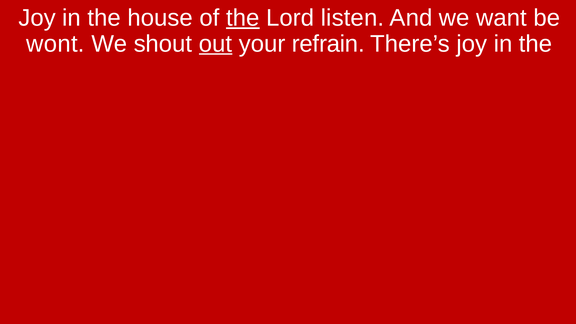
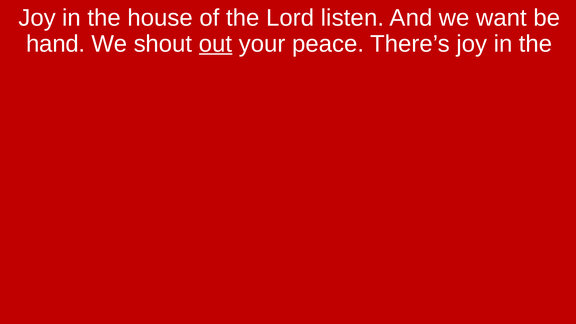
the at (243, 18) underline: present -> none
wont: wont -> hand
refrain: refrain -> peace
